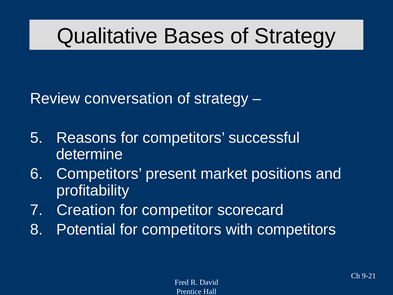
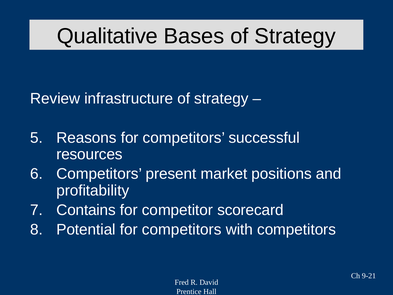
conversation: conversation -> infrastructure
determine: determine -> resources
Creation: Creation -> Contains
